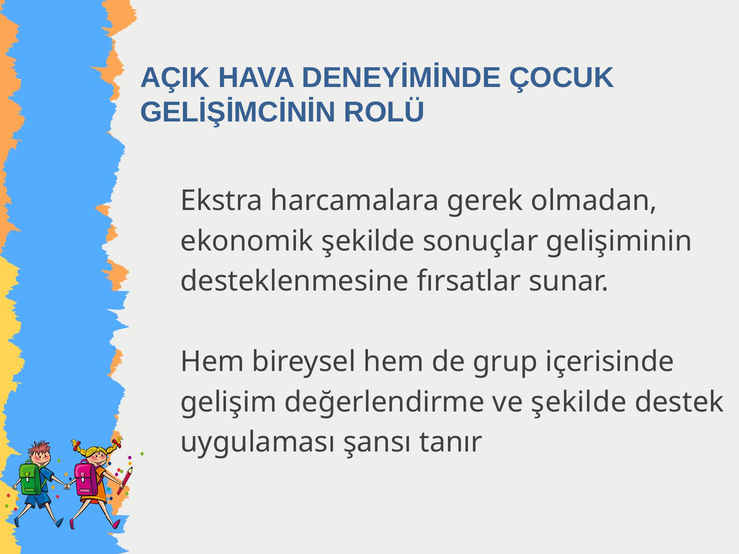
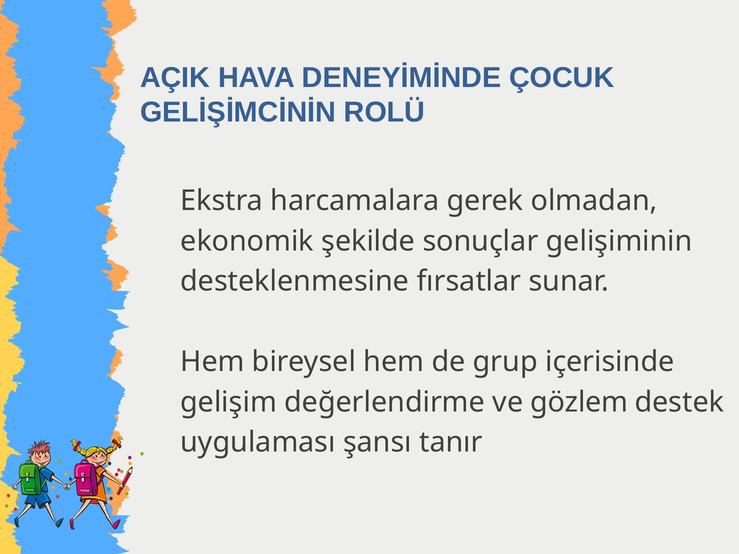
ve şekilde: şekilde -> gözlem
